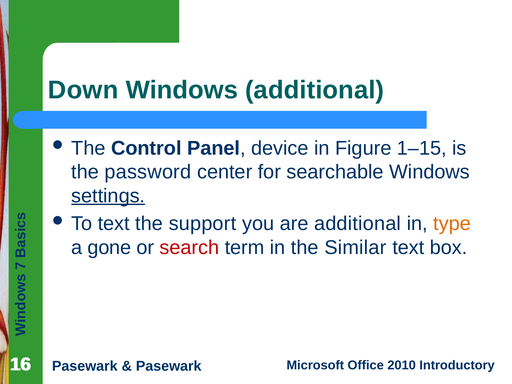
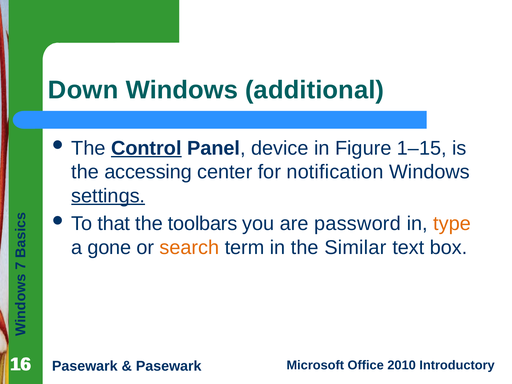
Control underline: none -> present
password: password -> accessing
searchable: searchable -> notification
To text: text -> that
support: support -> toolbars
are additional: additional -> password
search colour: red -> orange
